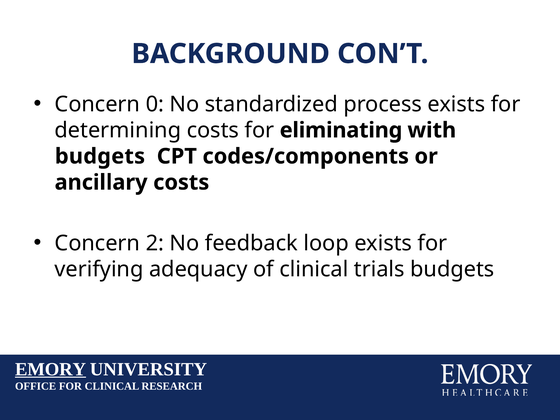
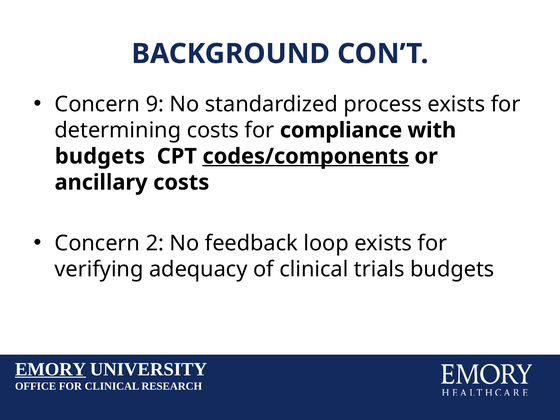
0: 0 -> 9
eliminating: eliminating -> compliance
codes/components underline: none -> present
